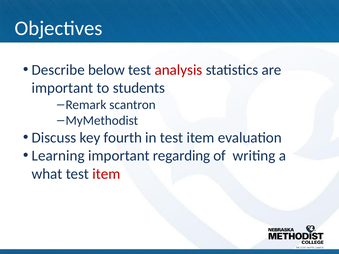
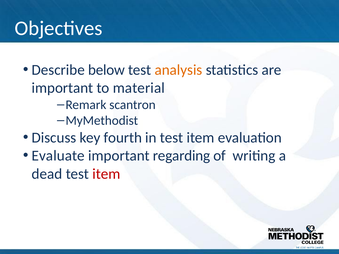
analysis colour: red -> orange
students: students -> material
Learning: Learning -> Evaluate
what: what -> dead
